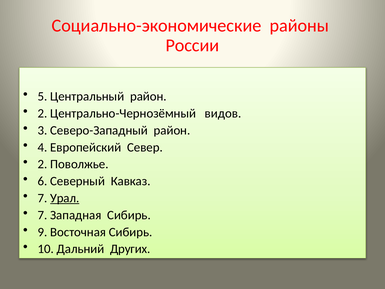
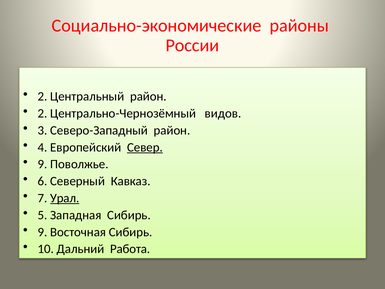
5 at (42, 96): 5 -> 2
Север underline: none -> present
2 at (42, 164): 2 -> 9
7 at (42, 215): 7 -> 5
Других: Других -> Работа
